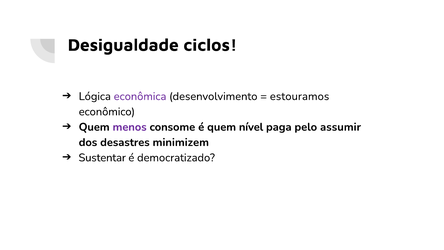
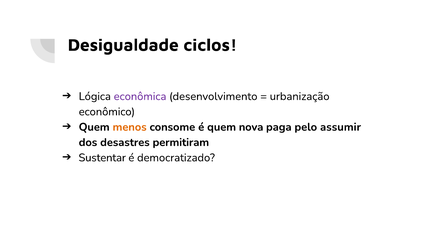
estouramos: estouramos -> urbanização
menos colour: purple -> orange
nível: nível -> nova
minimizem: minimizem -> permitiram
